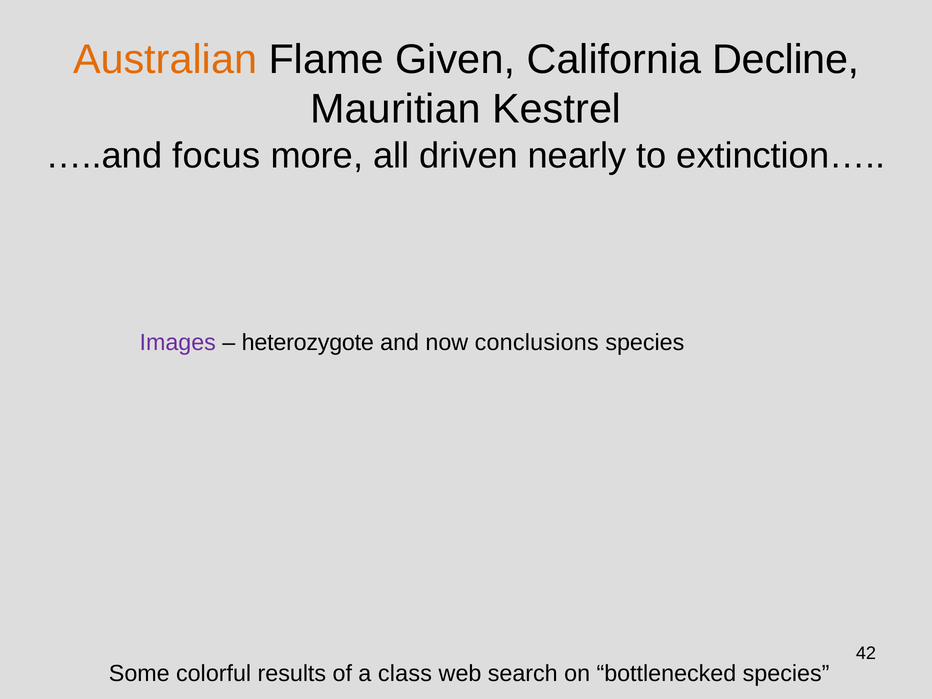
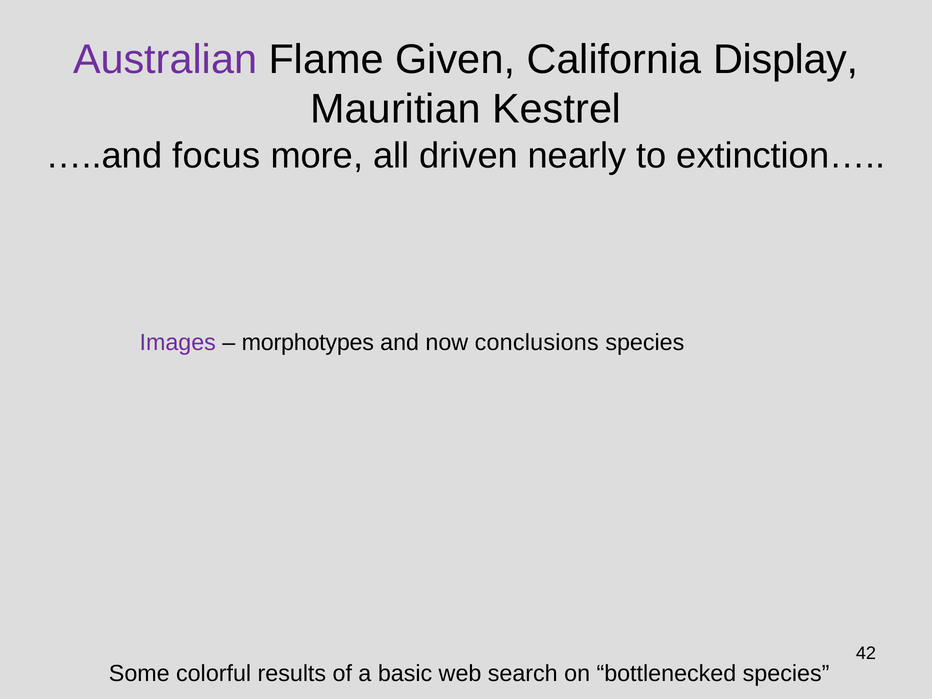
Australian colour: orange -> purple
Decline: Decline -> Display
heterozygote: heterozygote -> morphotypes
class: class -> basic
